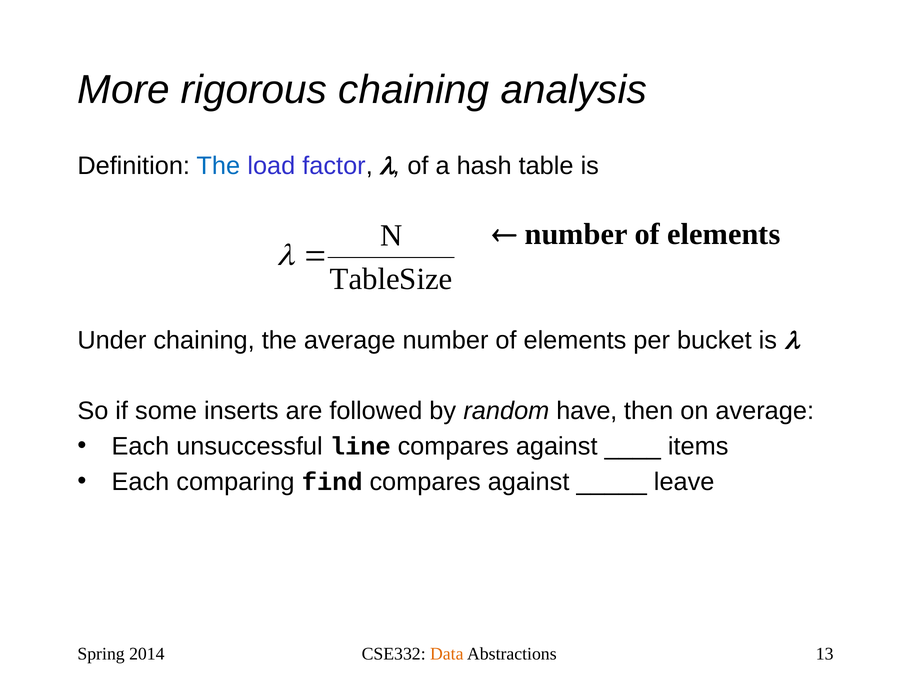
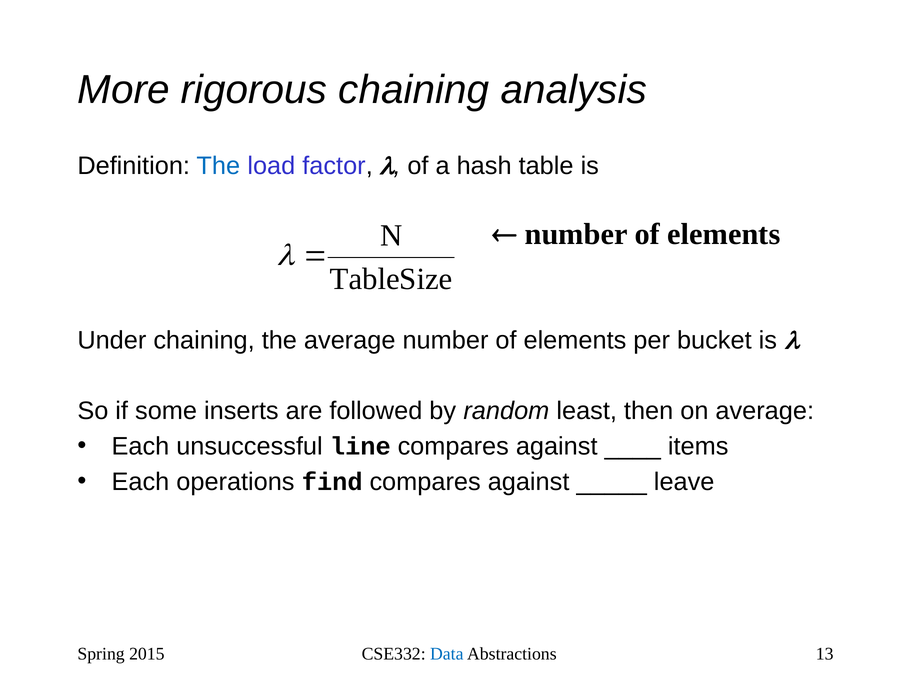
have: have -> least
comparing: comparing -> operations
2014: 2014 -> 2015
Data colour: orange -> blue
